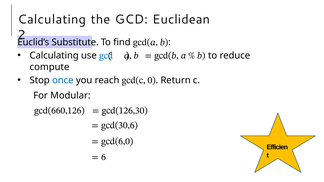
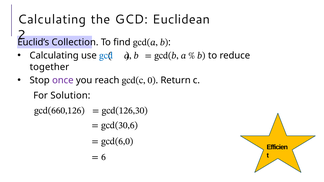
Substitute: Substitute -> Collection
compute: compute -> together
once colour: blue -> purple
Modular: Modular -> Solution
